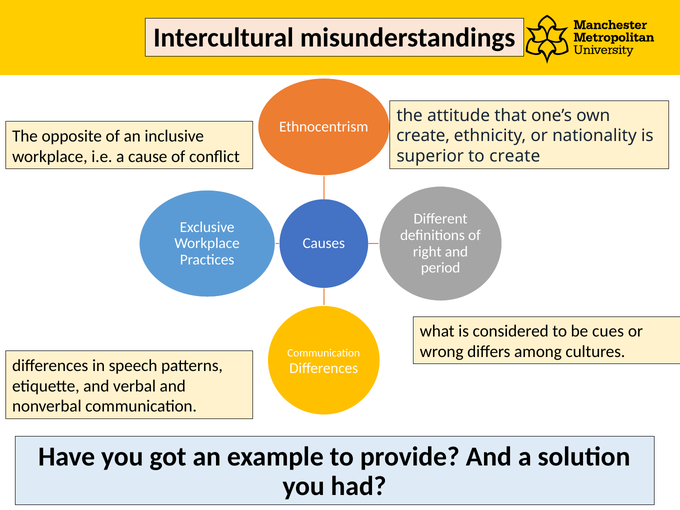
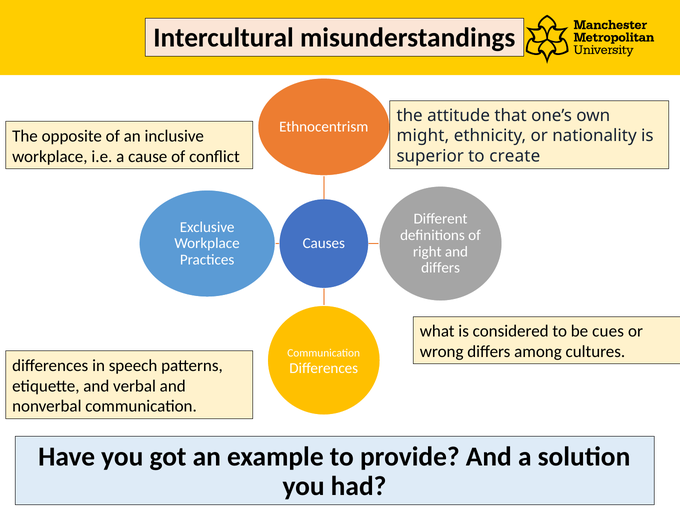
create at (423, 136): create -> might
period at (441, 268): period -> differs
